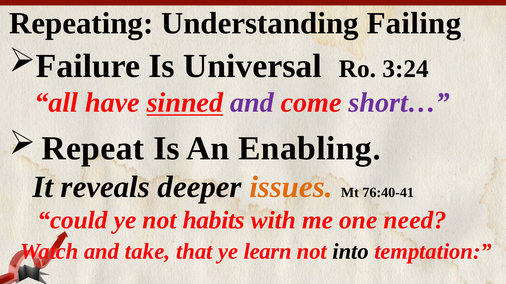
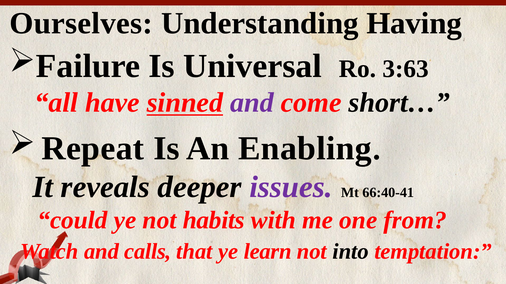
Repeating: Repeating -> Ourselves
Failing: Failing -> Having
3:24: 3:24 -> 3:63
short… colour: purple -> black
issues colour: orange -> purple
76:40-41: 76:40-41 -> 66:40-41
need: need -> from
take: take -> calls
